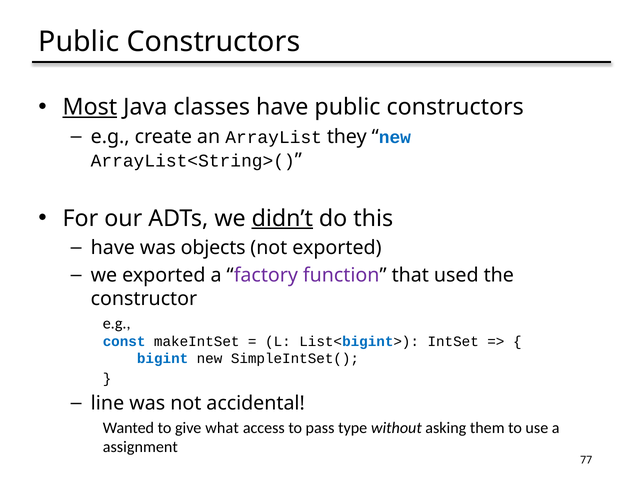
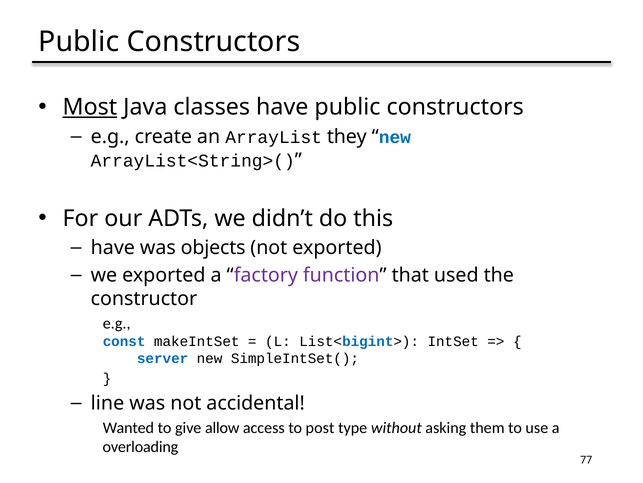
didn’t underline: present -> none
bigint: bigint -> server
what: what -> allow
pass: pass -> post
assignment: assignment -> overloading
